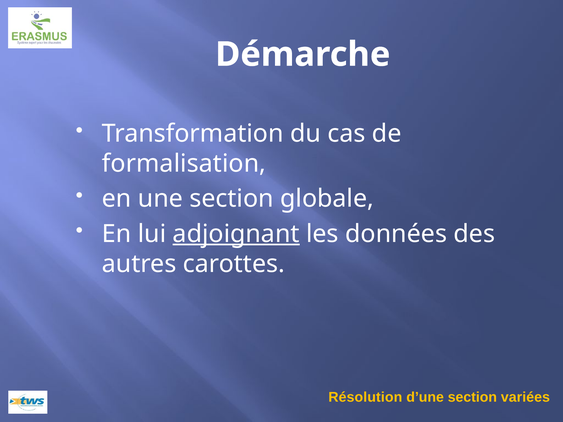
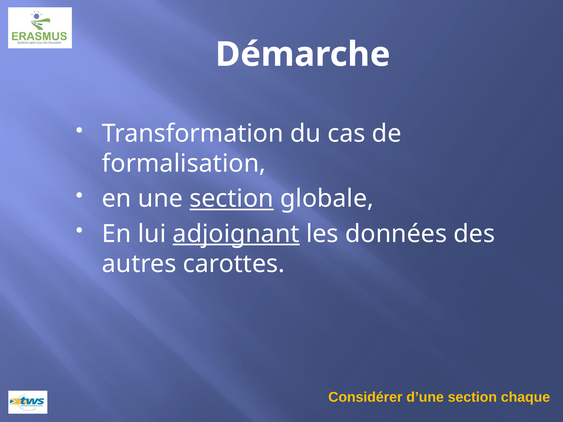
section at (232, 199) underline: none -> present
Résolution: Résolution -> Considérer
variées: variées -> chaque
